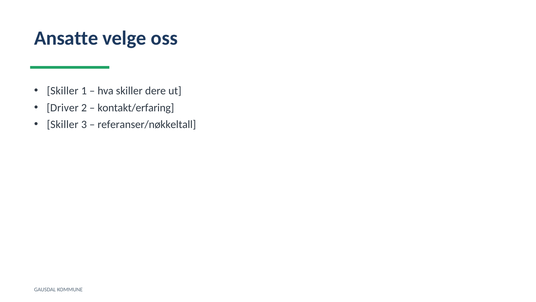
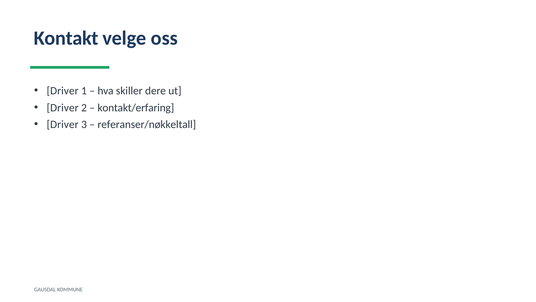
Ansatte: Ansatte -> Kontakt
Skiller at (63, 91): Skiller -> Driver
Skiller at (63, 124): Skiller -> Driver
